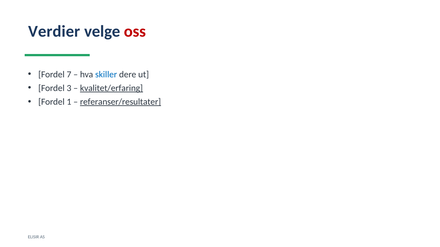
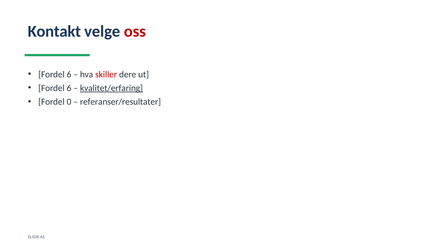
Verdier: Verdier -> Kontakt
7 at (69, 75): 7 -> 6
skiller colour: blue -> red
3 at (69, 88): 3 -> 6
1: 1 -> 0
referanser/resultater underline: present -> none
